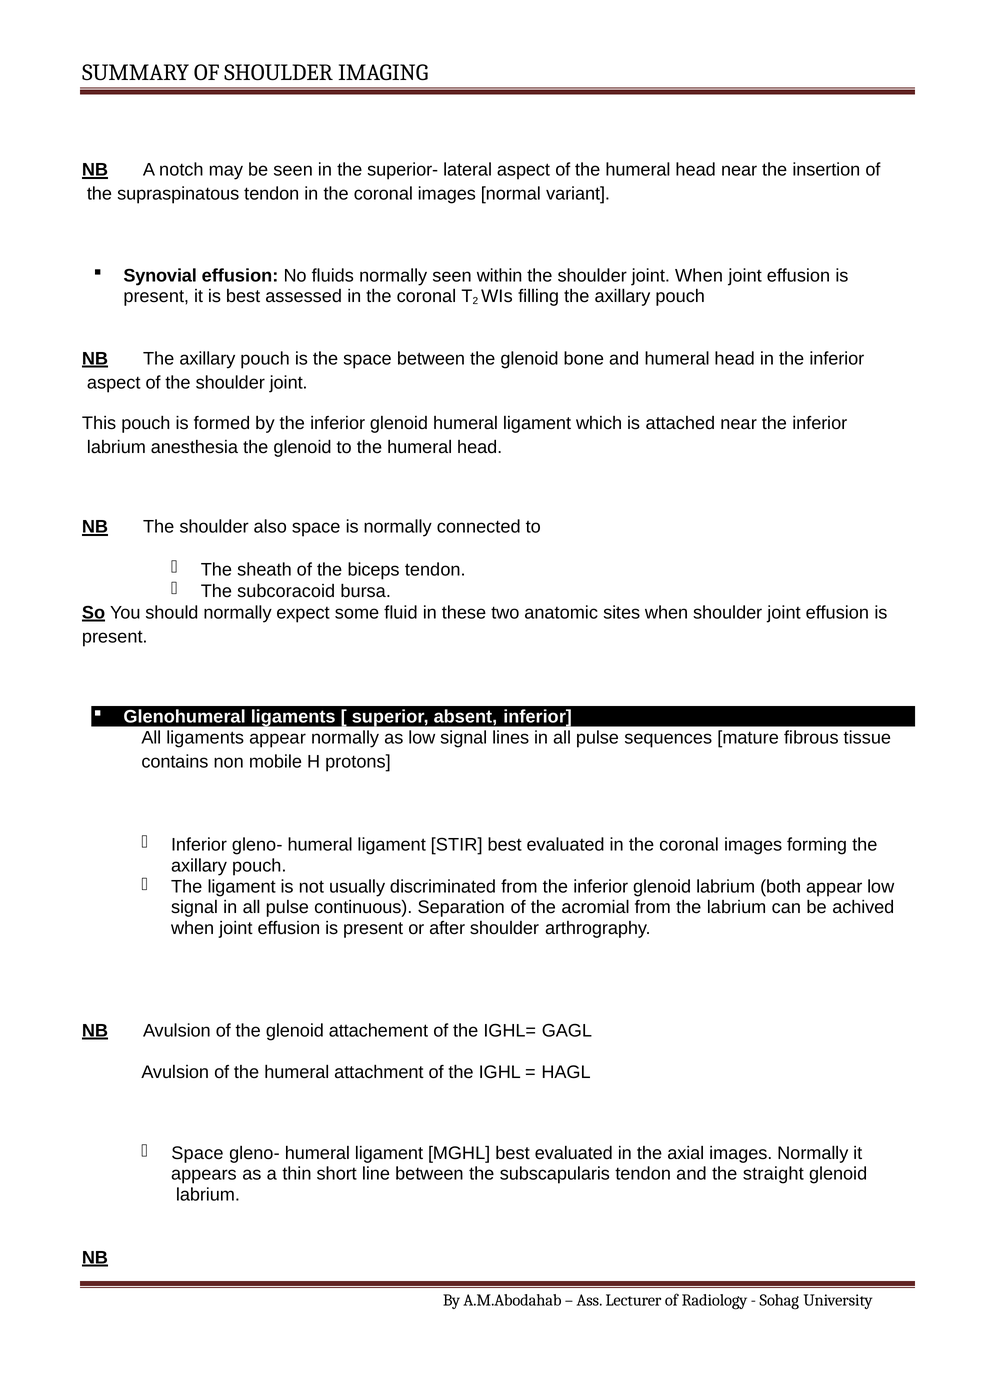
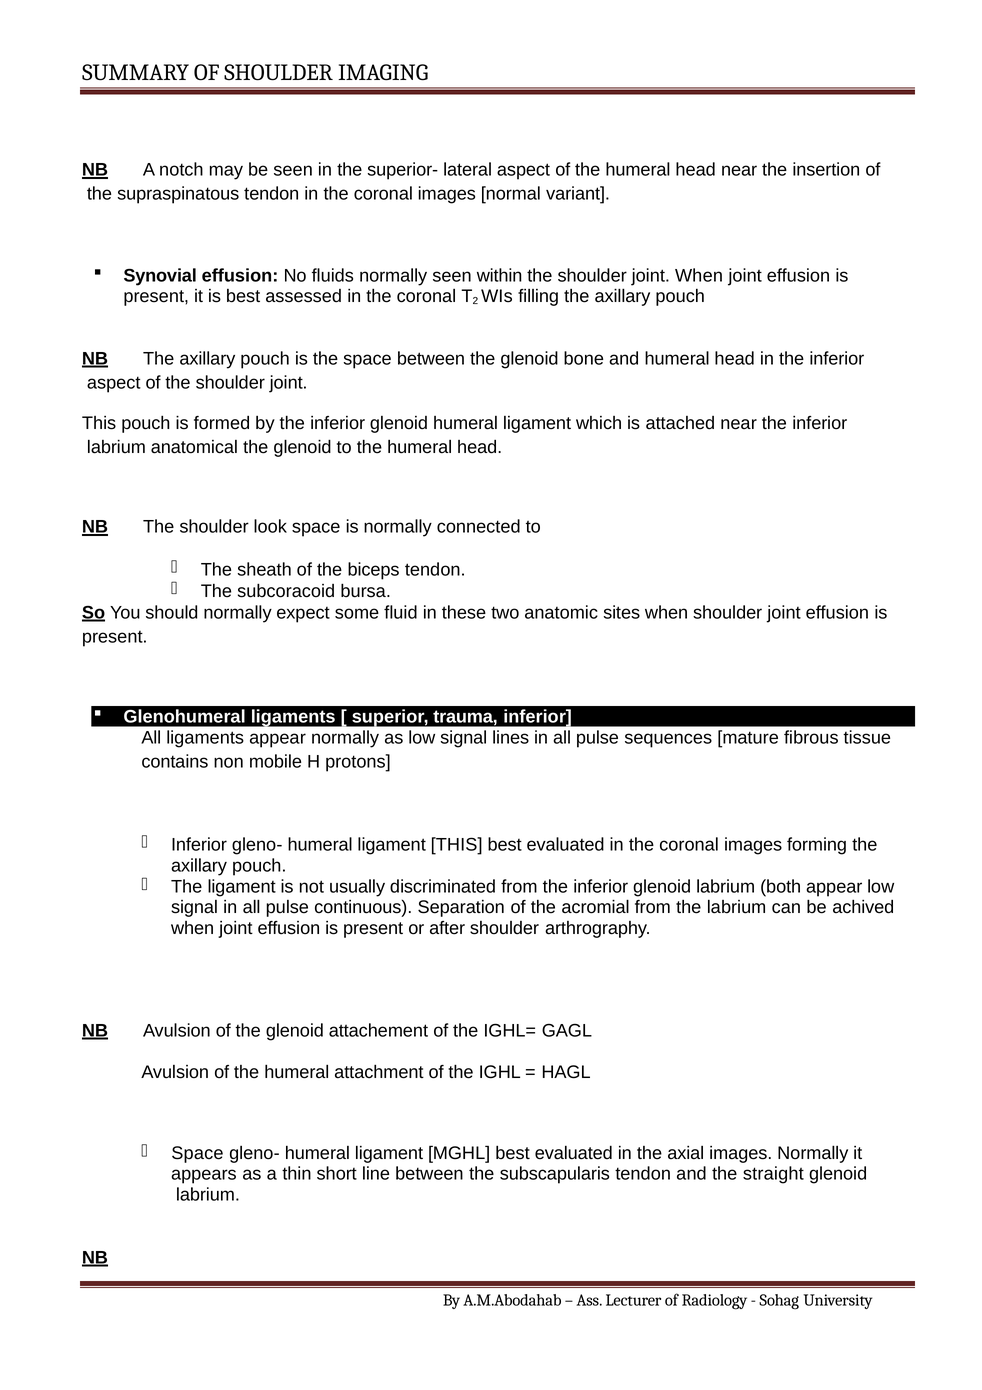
anesthesia: anesthesia -> anatomical
also: also -> look
absent: absent -> trauma
ligament STIR: STIR -> THIS
